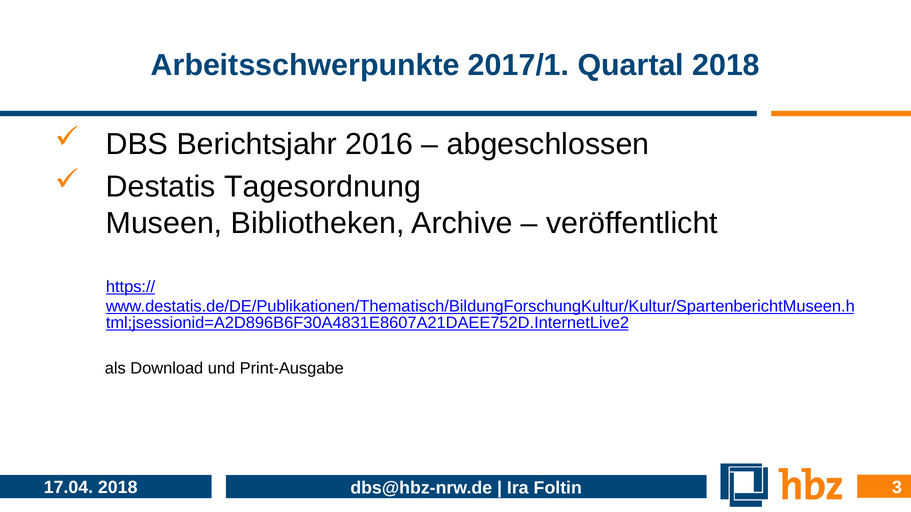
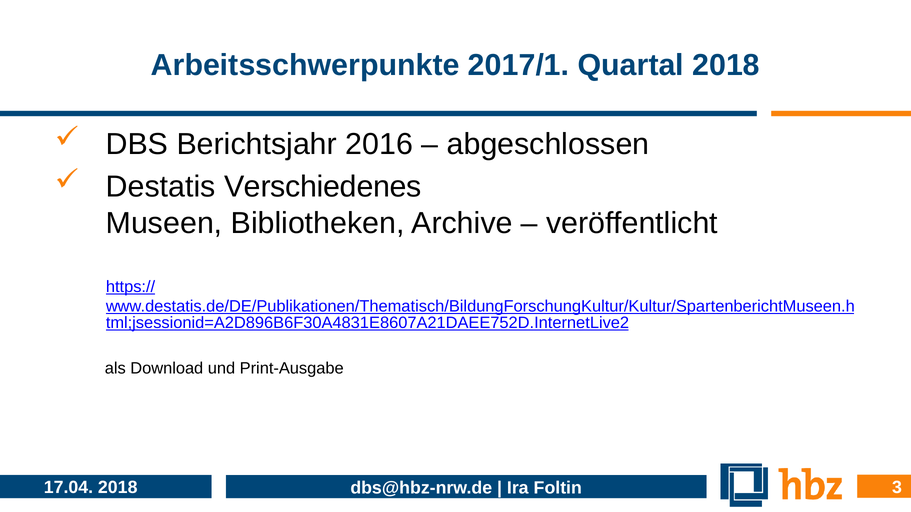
Tagesordnung: Tagesordnung -> Verschiedenes
